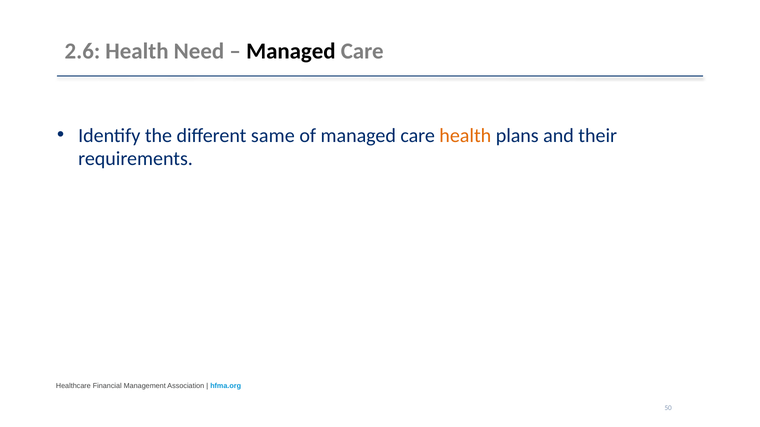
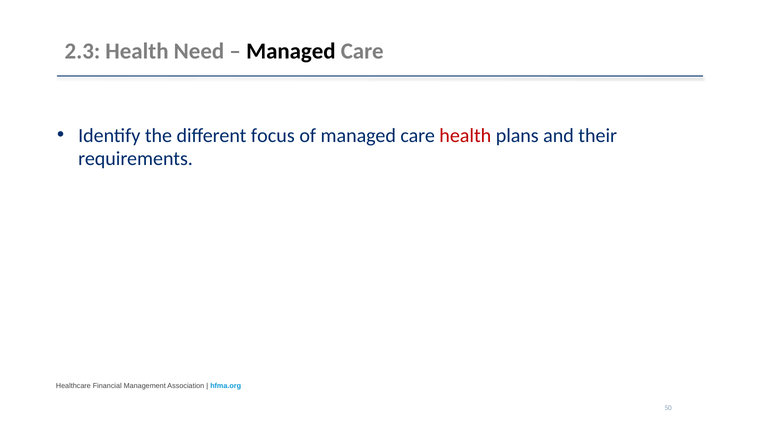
2.6: 2.6 -> 2.3
same: same -> focus
health at (465, 136) colour: orange -> red
